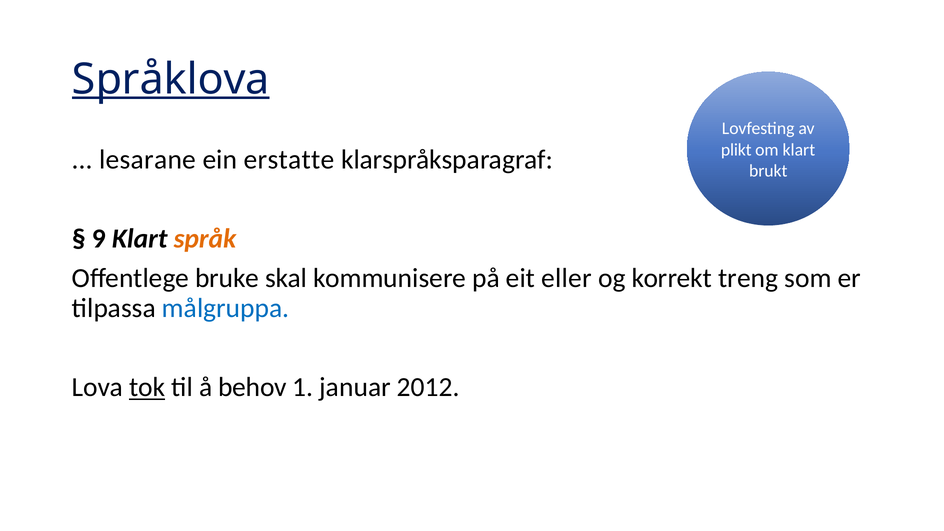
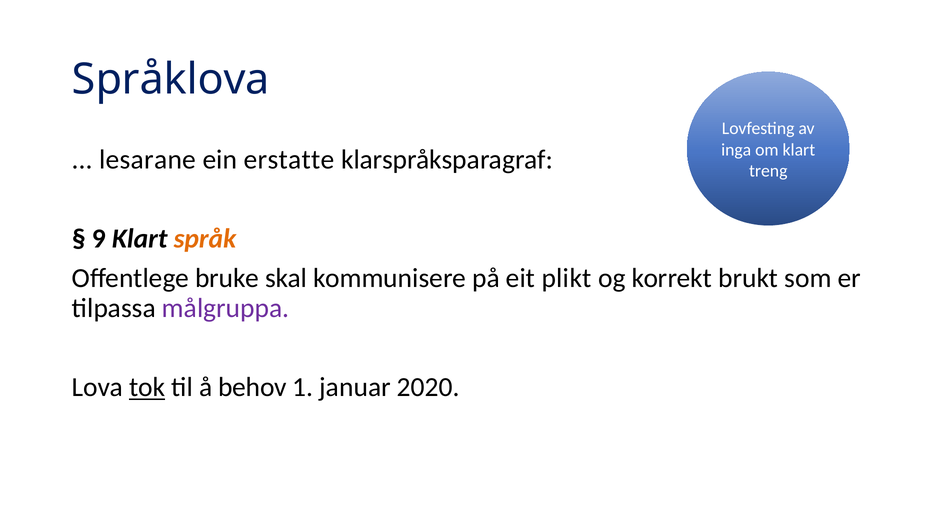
Språklova underline: present -> none
plikt: plikt -> inga
brukt: brukt -> treng
eller: eller -> plikt
treng: treng -> brukt
målgruppa colour: blue -> purple
2012: 2012 -> 2020
